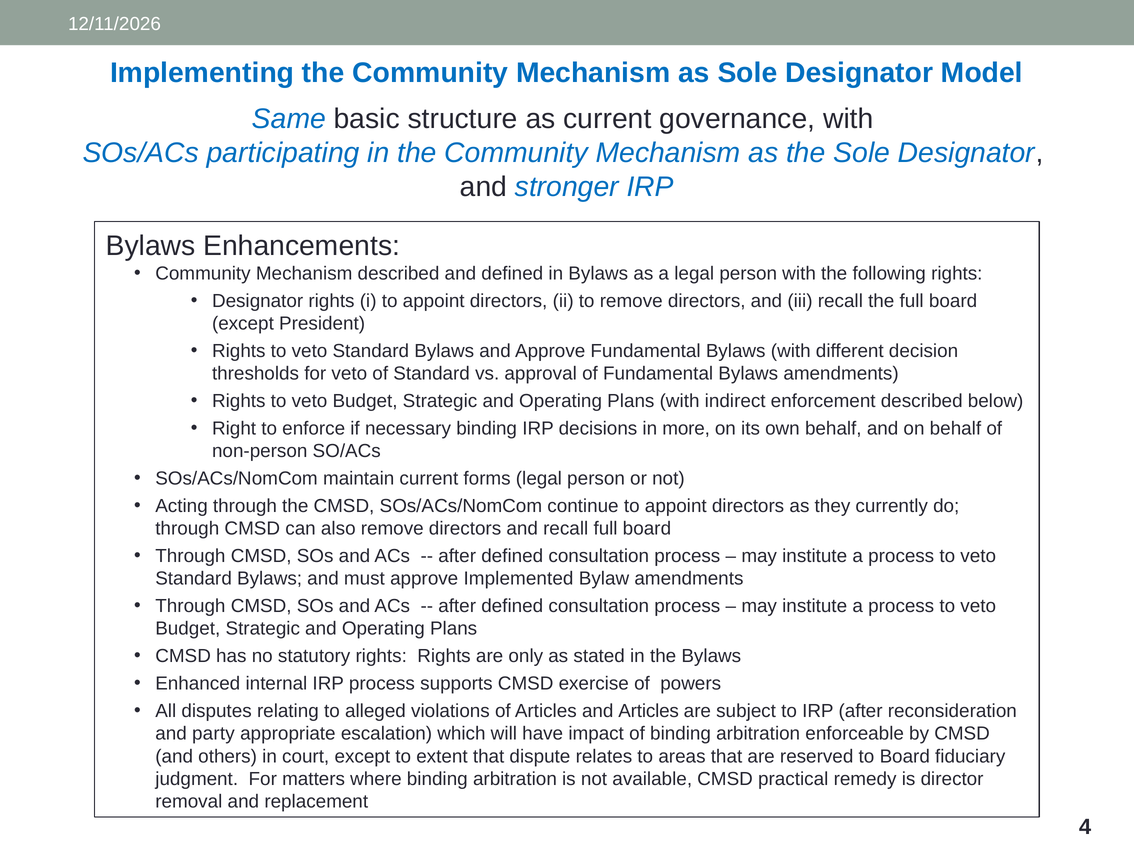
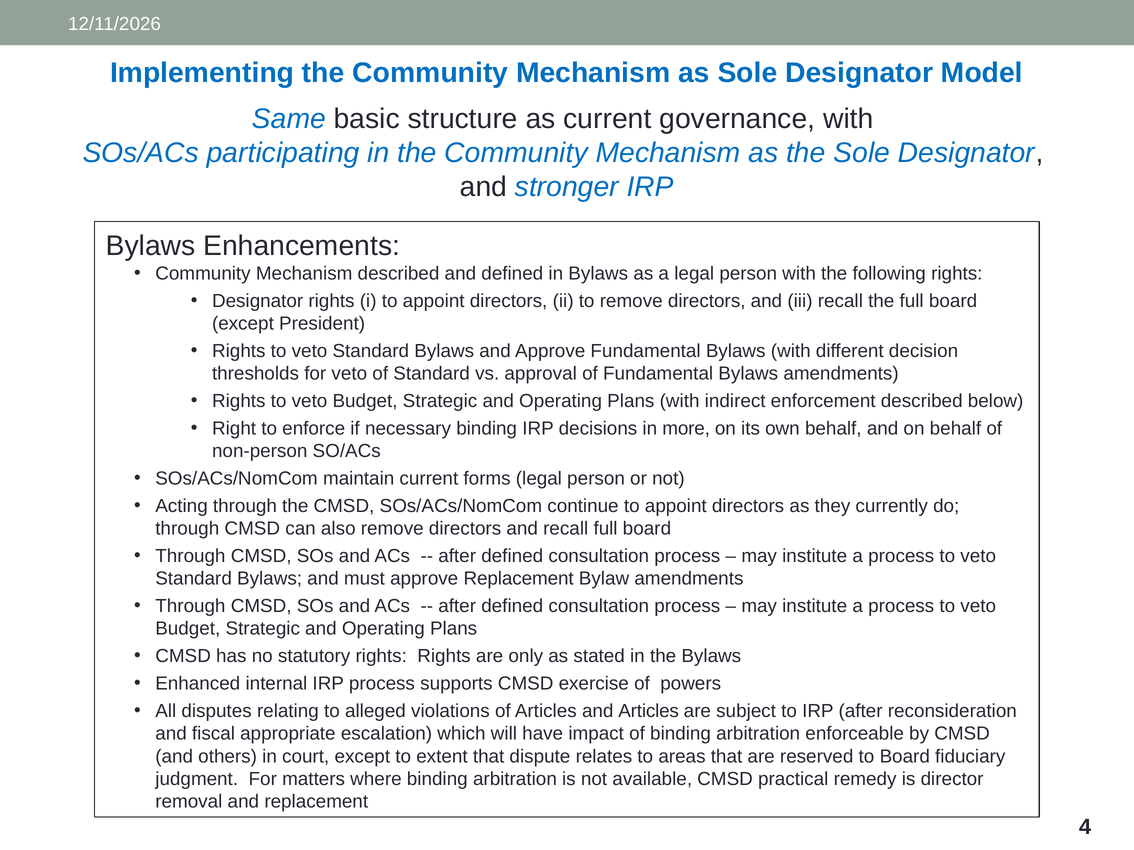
approve Implemented: Implemented -> Replacement
party: party -> fiscal
